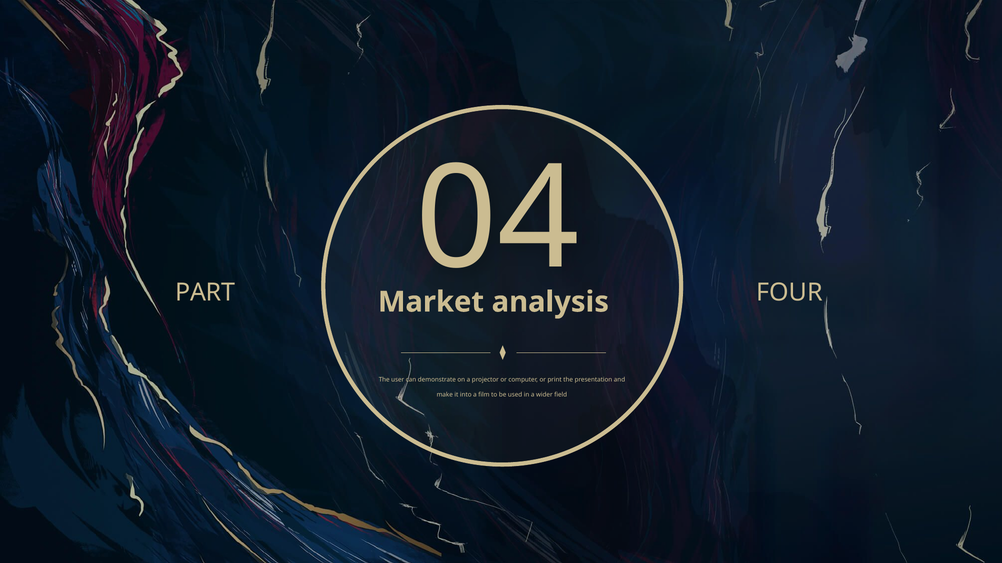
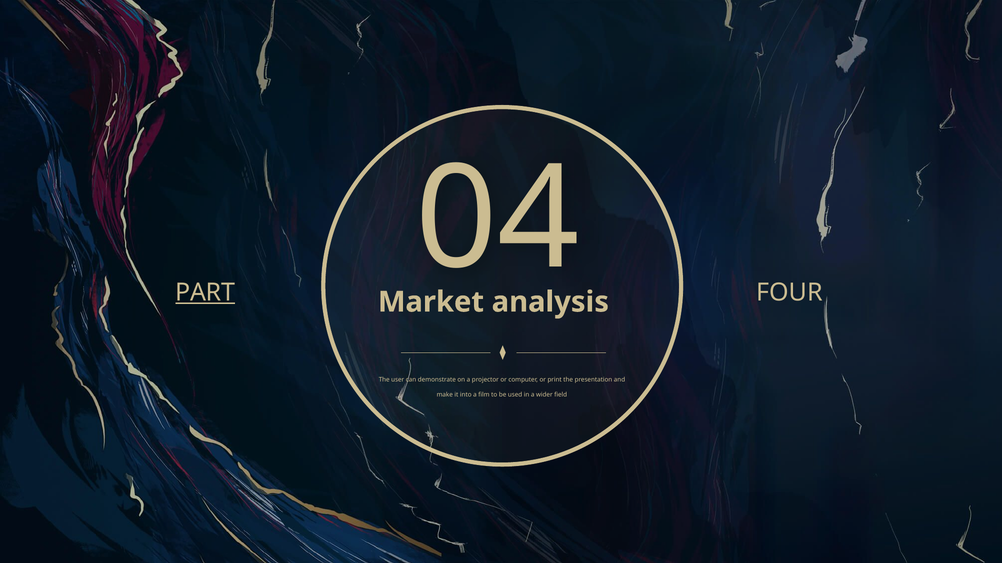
PART underline: none -> present
